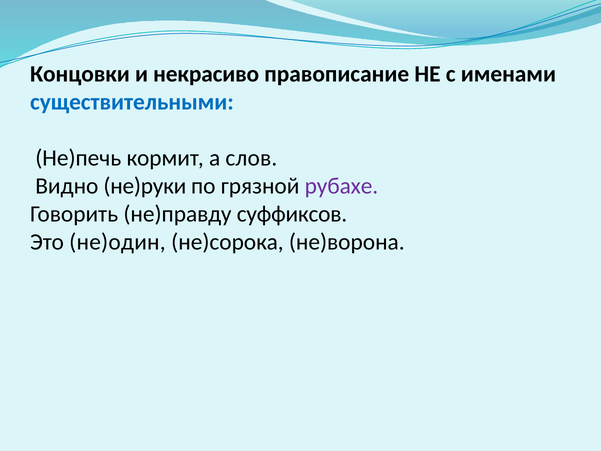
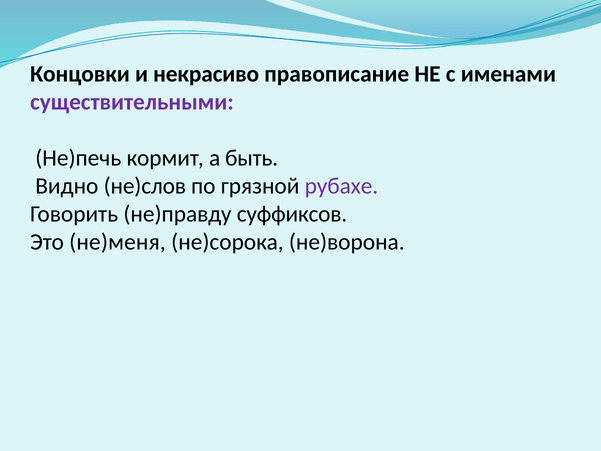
существительными colour: blue -> purple
слов: слов -> быть
не)руки: не)руки -> не)слов
не)один: не)один -> не)меня
